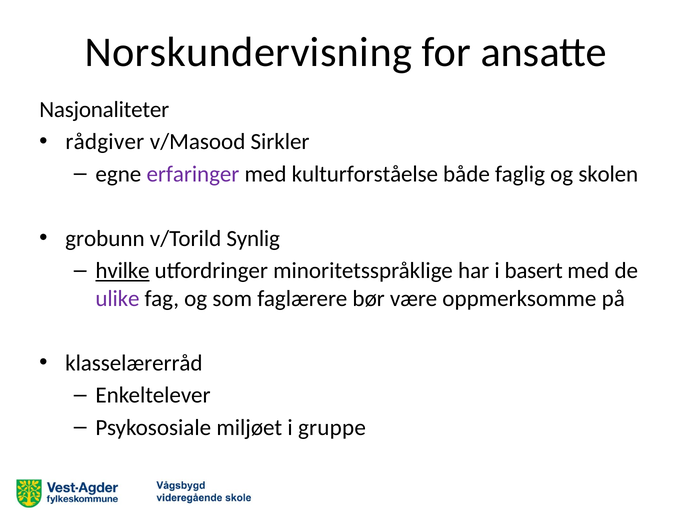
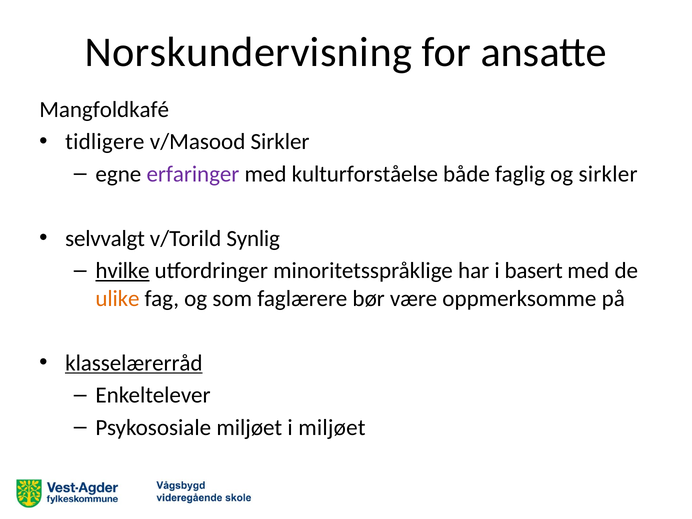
Nasjonaliteter: Nasjonaliteter -> Mangfoldkafé
rådgiver: rådgiver -> tidligere
og skolen: skolen -> sirkler
grobunn: grobunn -> selvvalgt
ulike colour: purple -> orange
klasselærerråd underline: none -> present
i gruppe: gruppe -> miljøet
